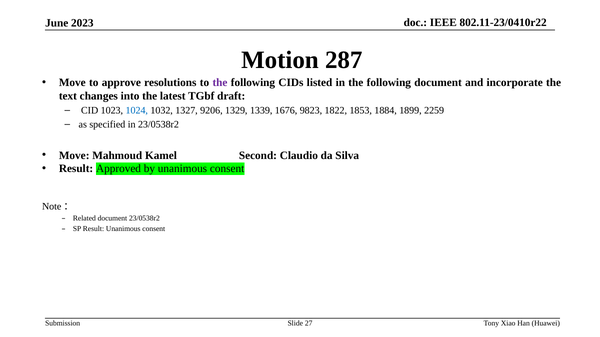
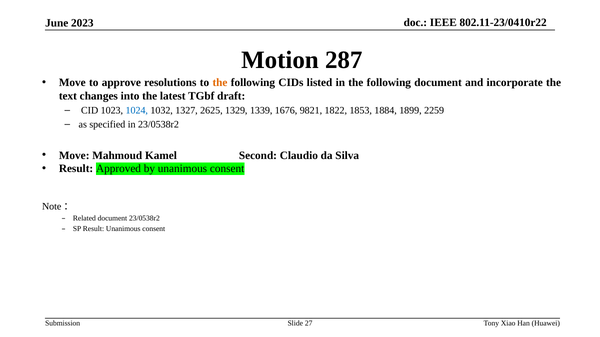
the at (220, 83) colour: purple -> orange
9206: 9206 -> 2625
9823: 9823 -> 9821
